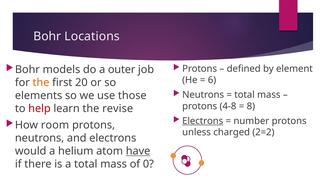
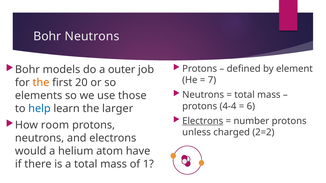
Bohr Locations: Locations -> Neutrons
6: 6 -> 7
4-8: 4-8 -> 4-4
8: 8 -> 6
help colour: red -> blue
revise: revise -> larger
have underline: present -> none
0: 0 -> 1
